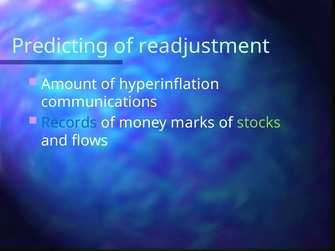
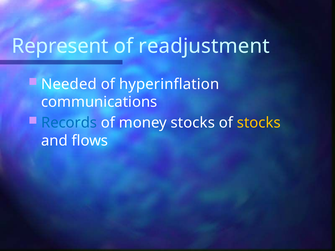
Predicting: Predicting -> Represent
Amount: Amount -> Needed
money marks: marks -> stocks
stocks at (259, 123) colour: light green -> yellow
